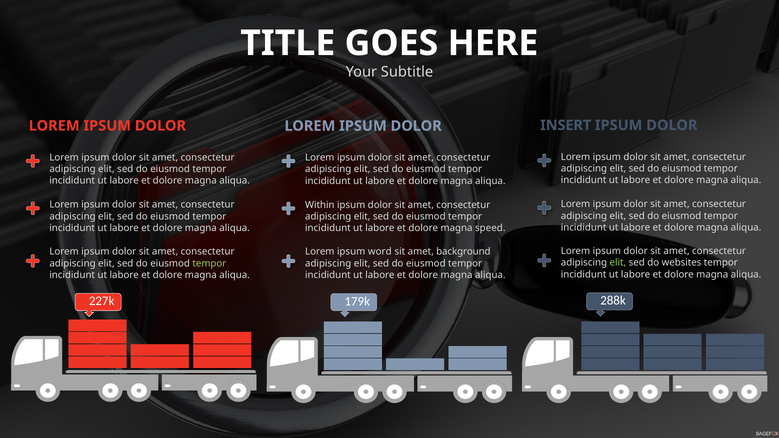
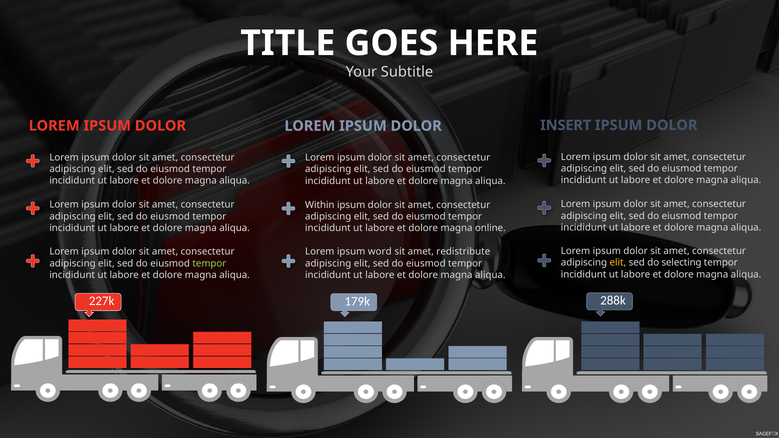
speed: speed -> online
background: background -> redistribute
elit at (618, 263) colour: light green -> yellow
websites: websites -> selecting
